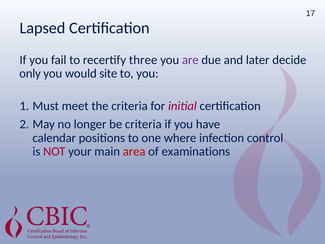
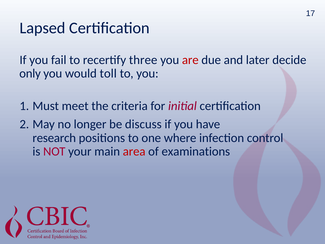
are colour: purple -> red
site: site -> toll
be criteria: criteria -> discuss
calendar: calendar -> research
